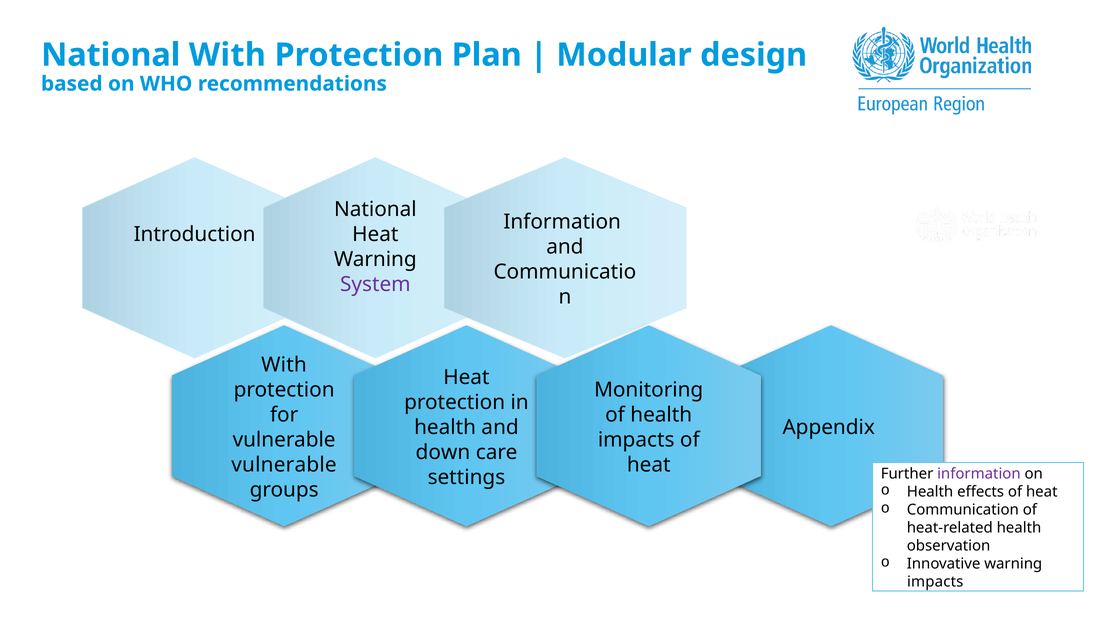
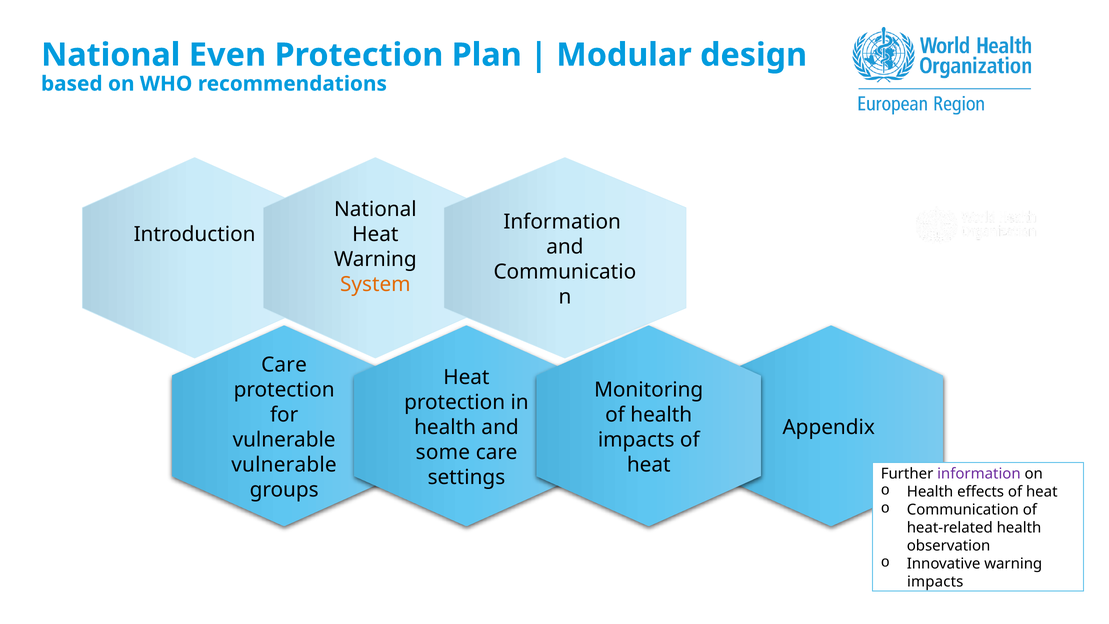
National With: With -> Even
System colour: purple -> orange
With at (284, 365): With -> Care
down: down -> some
